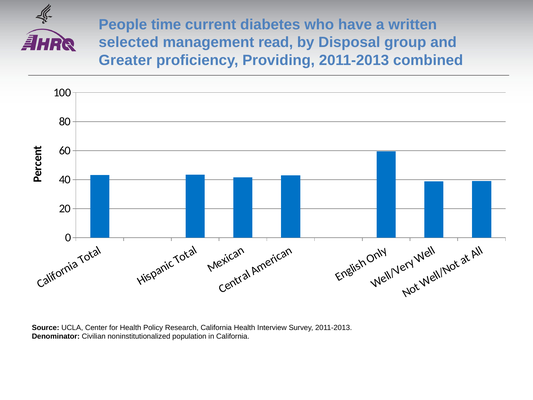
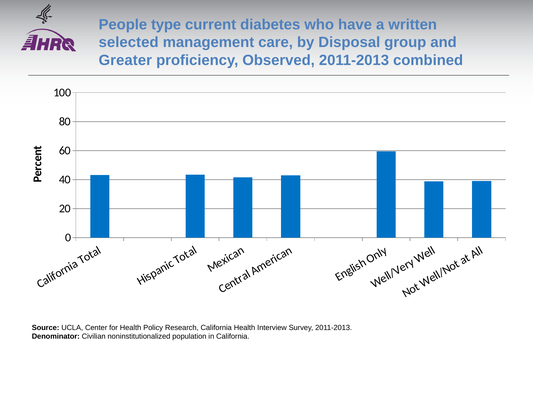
time: time -> type
read: read -> care
Providing: Providing -> Observed
